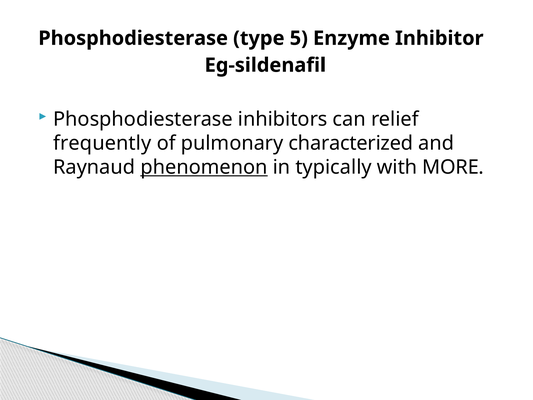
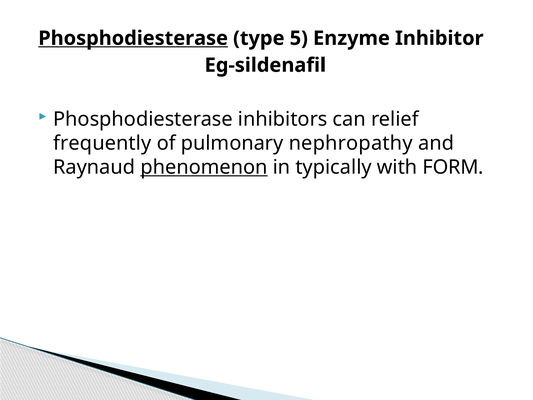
Phosphodiesterase at (133, 38) underline: none -> present
characterized: characterized -> nephropathy
MORE: MORE -> FORM
